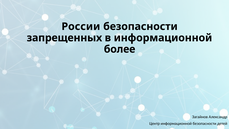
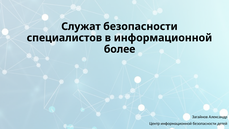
России: России -> Служат
запрещенных: запрещенных -> специалистов
